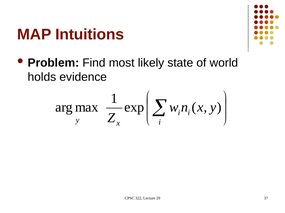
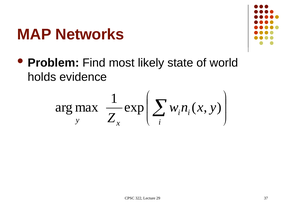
Intuitions: Intuitions -> Networks
